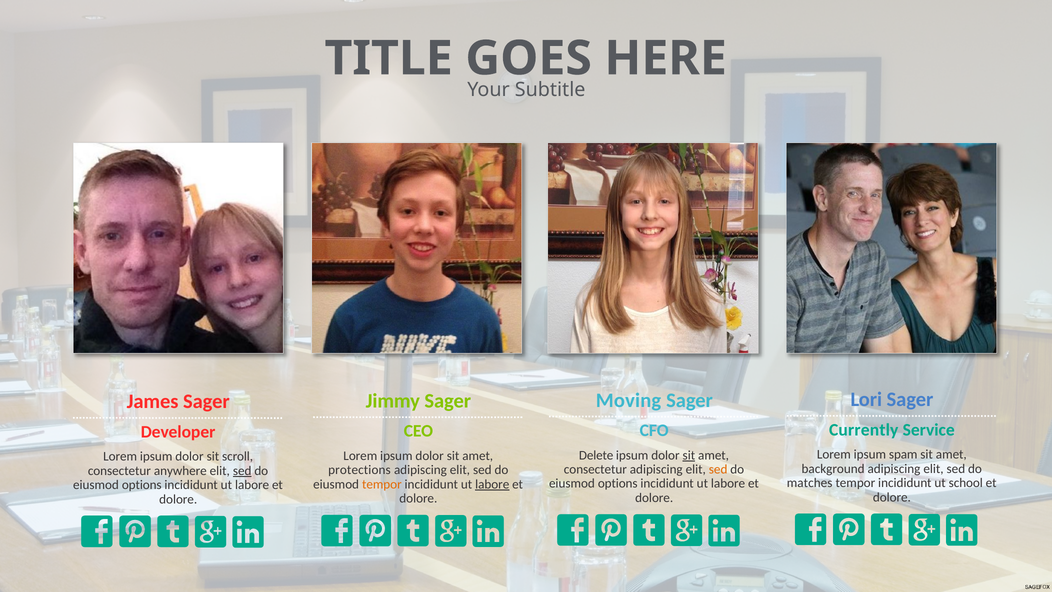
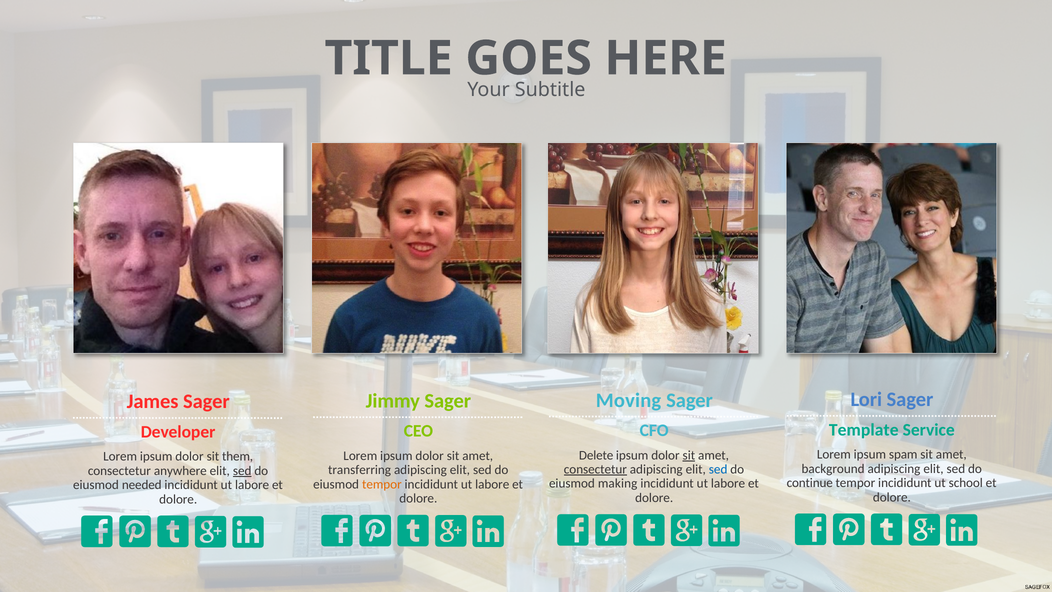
Currently: Currently -> Template
scroll: scroll -> them
consectetur at (595, 469) underline: none -> present
sed at (718, 469) colour: orange -> blue
protections: protections -> transferring
matches: matches -> continue
options at (618, 483): options -> making
labore at (492, 484) underline: present -> none
options at (142, 485): options -> needed
